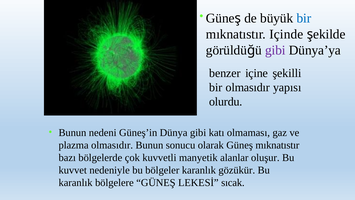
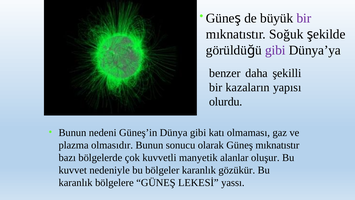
bir at (304, 18) colour: blue -> purple
Içinde: Içinde -> Soğuk
içine: içine -> daha
bir olmasıdır: olmasıdır -> kazaların
sıcak: sıcak -> yassı
